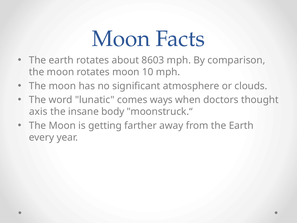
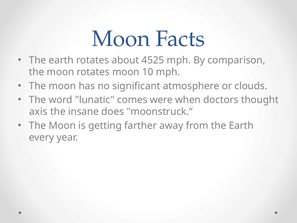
8603: 8603 -> 4525
ways: ways -> were
body: body -> does
